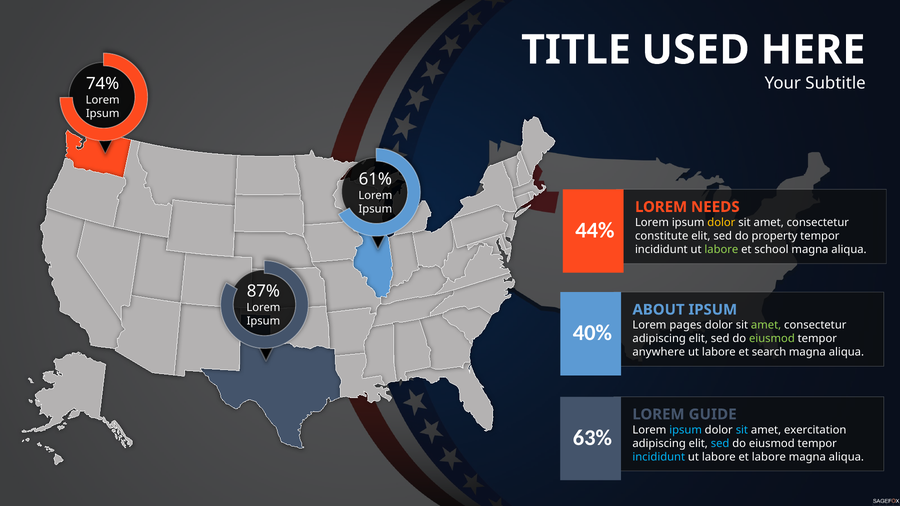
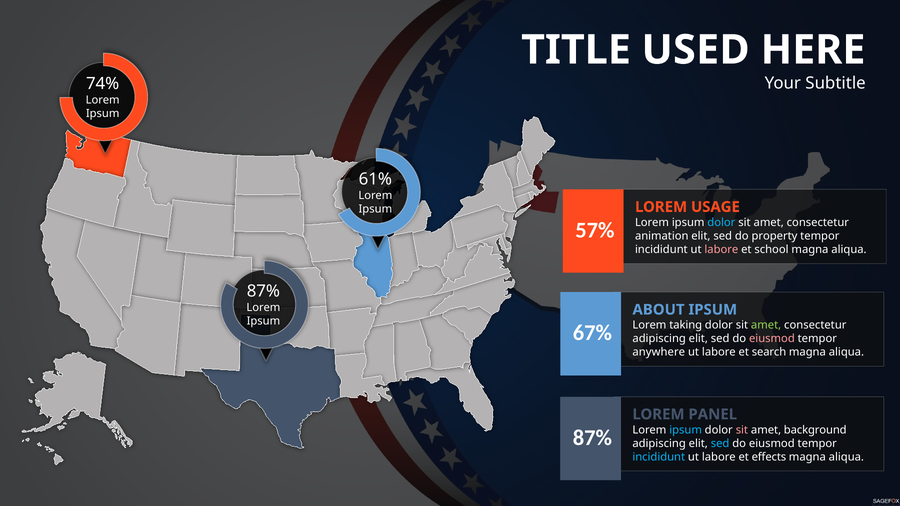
NEEDS: NEEDS -> USAGE
dolor at (721, 223) colour: yellow -> light blue
44%: 44% -> 57%
constitute: constitute -> animation
labore at (721, 250) colour: light green -> pink
pages: pages -> taking
40%: 40% -> 67%
eiusmod at (772, 339) colour: light green -> pink
GUIDE: GUIDE -> PANEL
sit at (742, 430) colour: light blue -> pink
exercitation: exercitation -> background
63% at (592, 438): 63% -> 87%
et labore: labore -> effects
